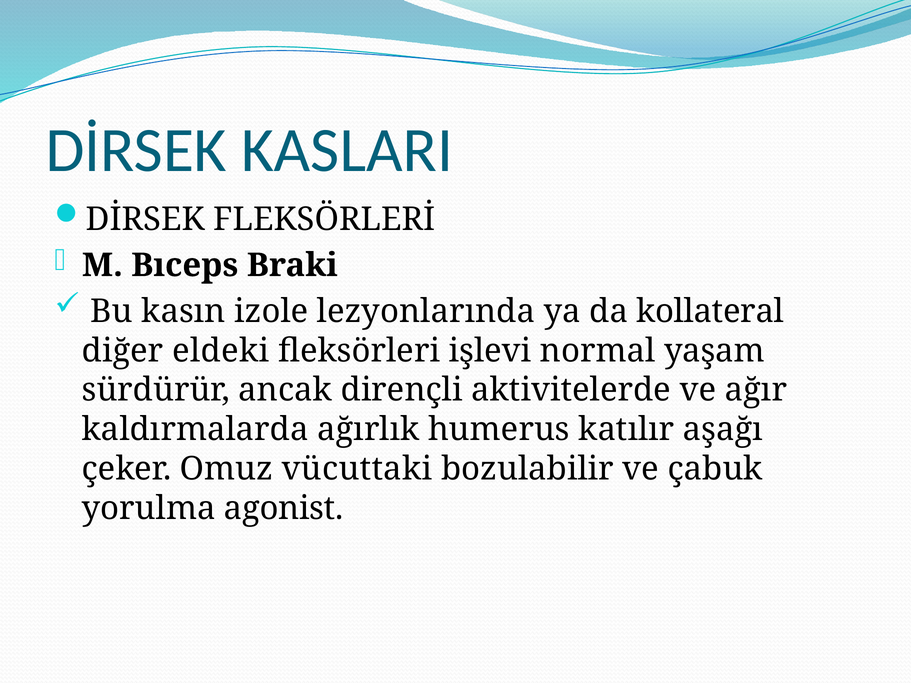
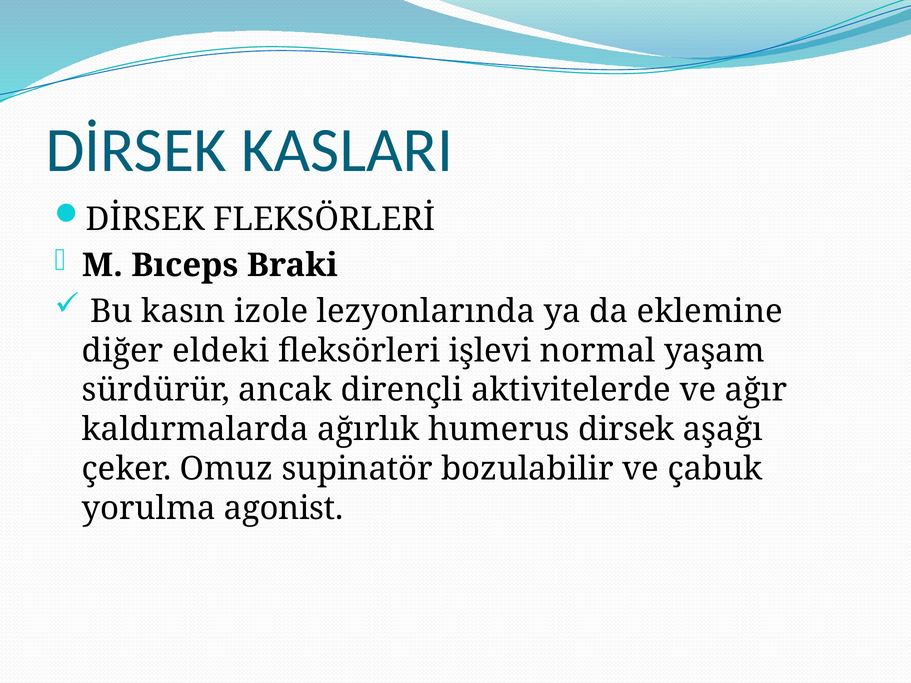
kollateral: kollateral -> eklemine
katılır: katılır -> dirsek
vücuttaki: vücuttaki -> supinatör
